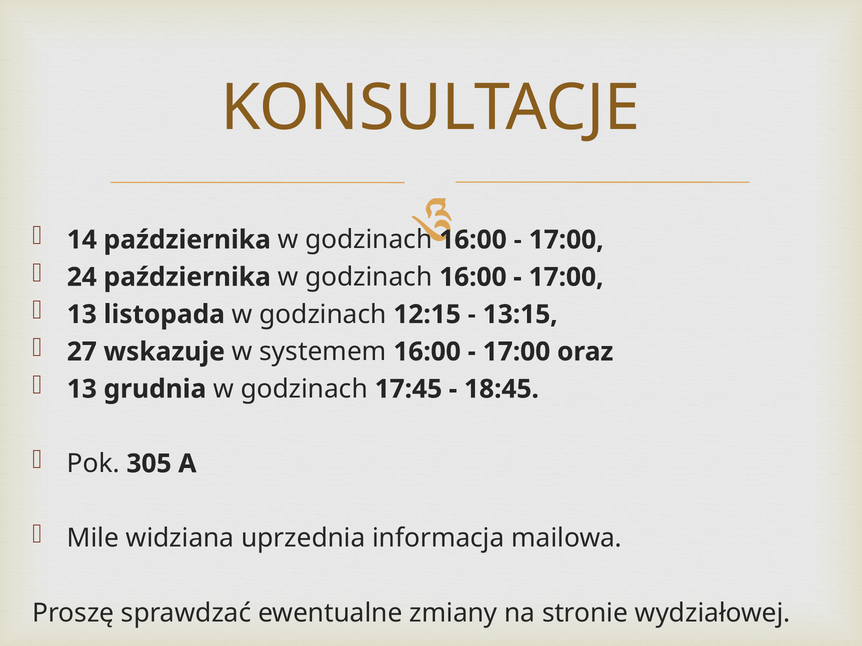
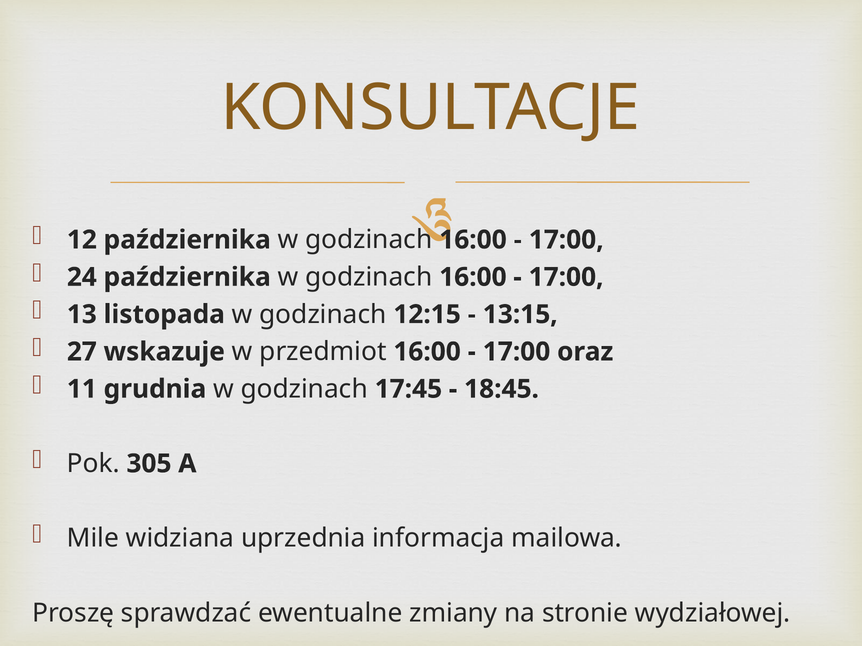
14: 14 -> 12
systemem: systemem -> przedmiot
13 at (82, 389): 13 -> 11
